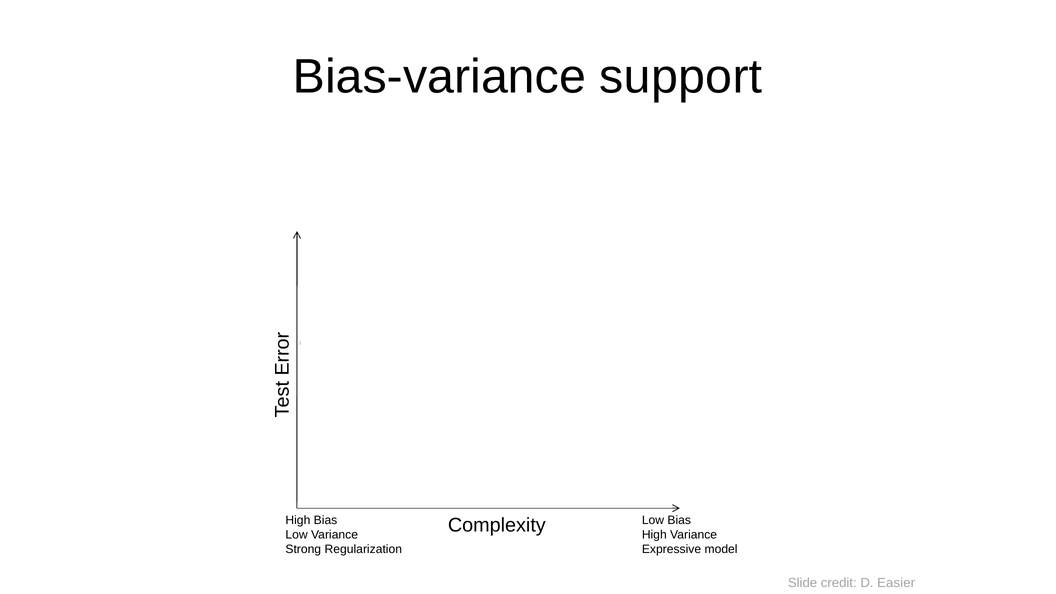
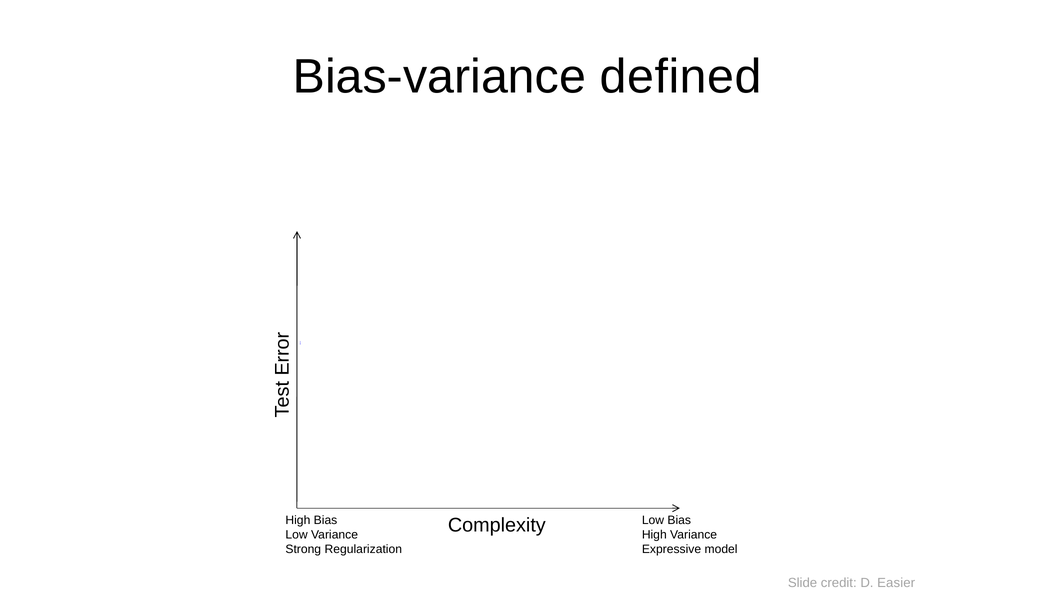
support: support -> defined
